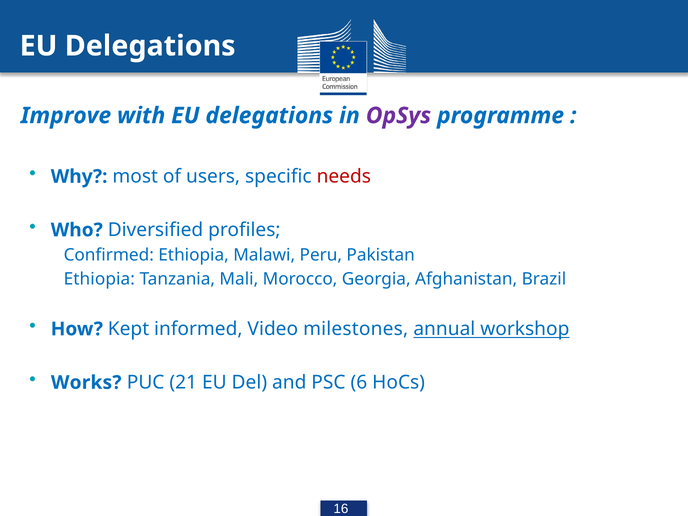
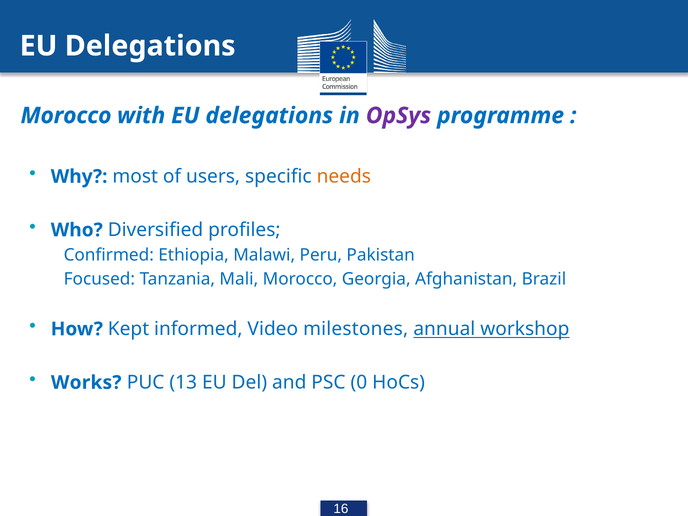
Improve at (66, 116): Improve -> Morocco
needs colour: red -> orange
Ethiopia at (99, 279): Ethiopia -> Focused
21: 21 -> 13
6: 6 -> 0
